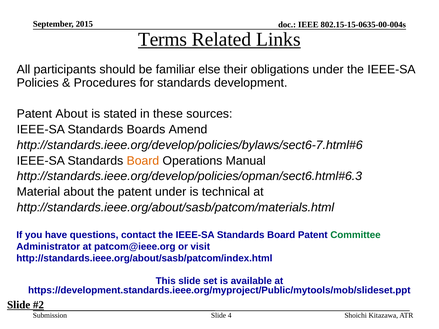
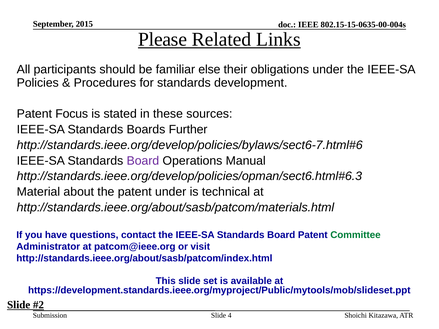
Terms: Terms -> Please
Patent About: About -> Focus
Amend: Amend -> Further
Board at (143, 161) colour: orange -> purple
